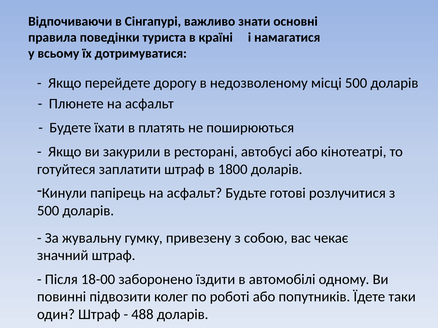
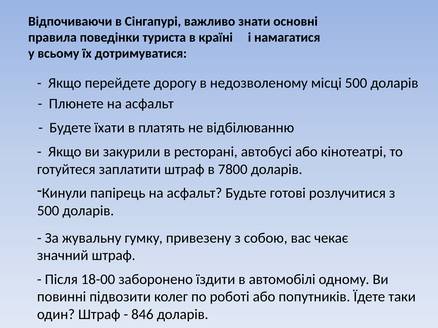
поширюються: поширюються -> відбілюванню
1800: 1800 -> 7800
488: 488 -> 846
